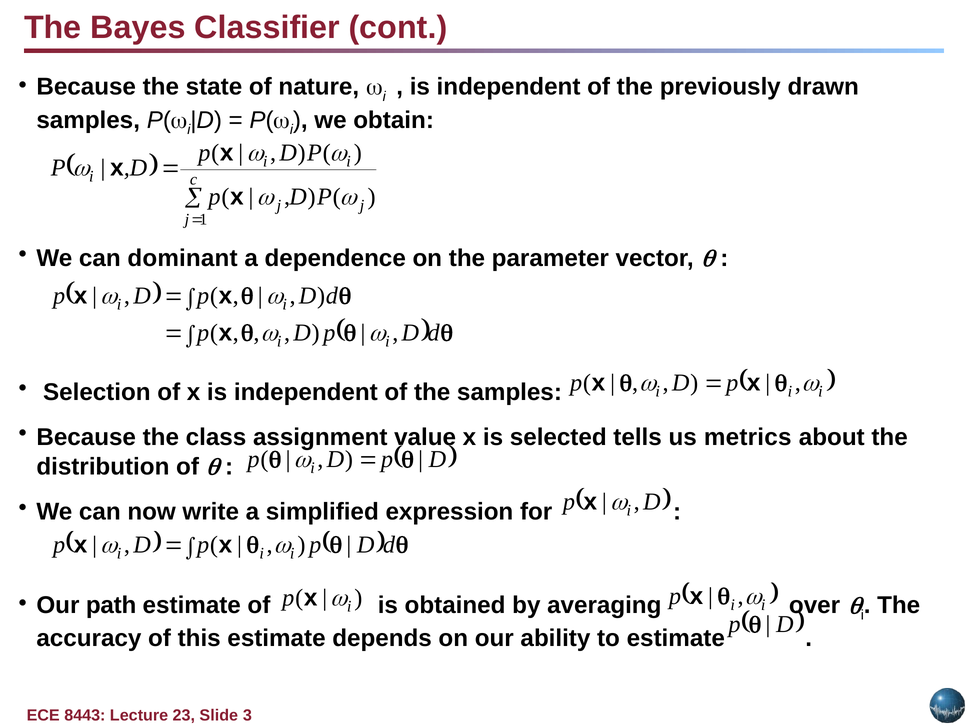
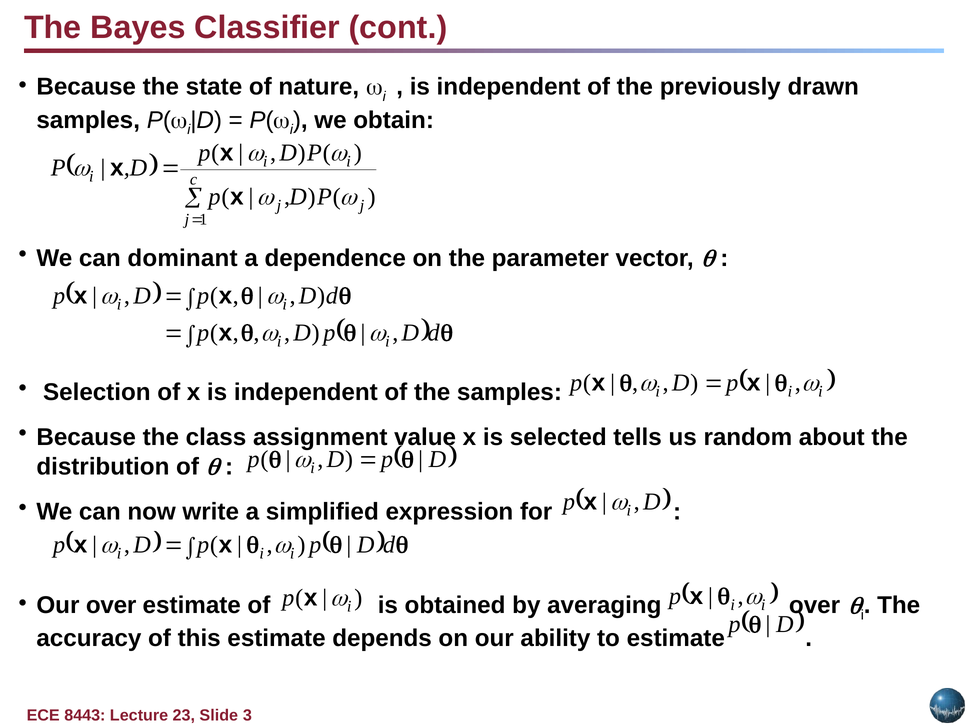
metrics: metrics -> random
Our path: path -> over
